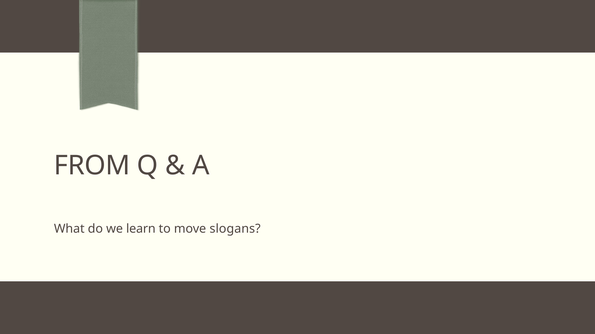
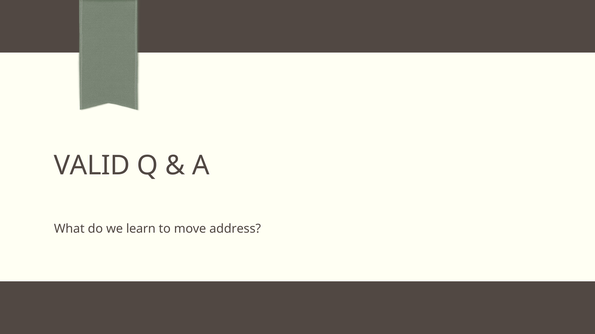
FROM: FROM -> VALID
slogans: slogans -> address
